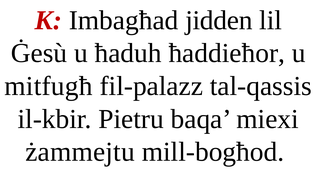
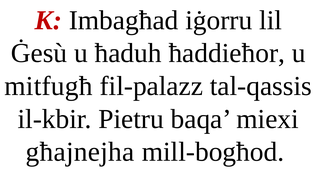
jidden: jidden -> iġorru
żammejtu: żammejtu -> għajnejha
